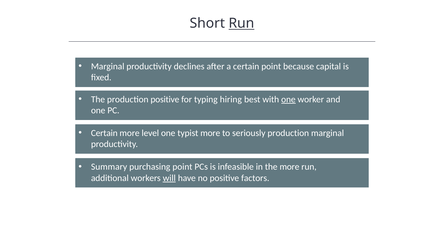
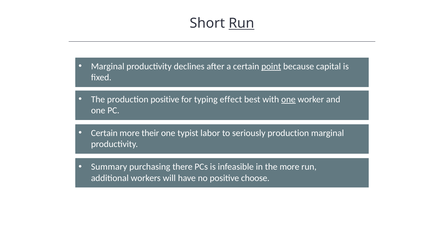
point at (271, 66) underline: none -> present
hiring: hiring -> effect
level: level -> their
typist more: more -> labor
purchasing point: point -> there
will underline: present -> none
factors: factors -> choose
